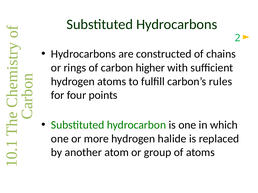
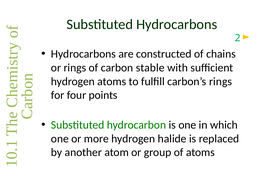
higher: higher -> stable
carbon’s rules: rules -> rings
